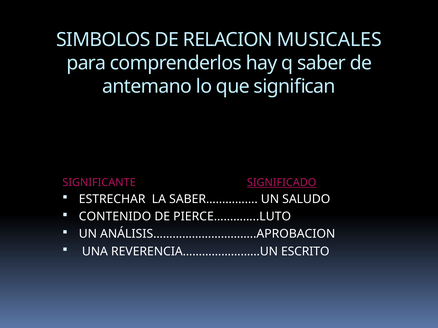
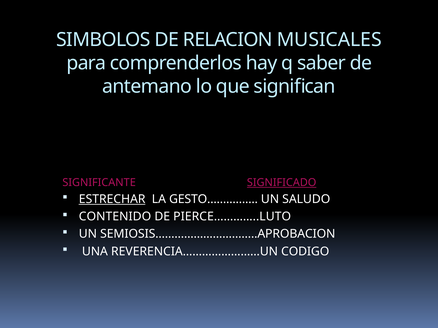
ESTRECHAR underline: none -> present
SABER……………: SABER…………… -> GESTO……………
ANÁLISIS…………………………..APROBACION: ANÁLISIS…………………………..APROBACION -> SEMIOSIS…………………………..APROBACION
ESCRITO: ESCRITO -> CODIGO
